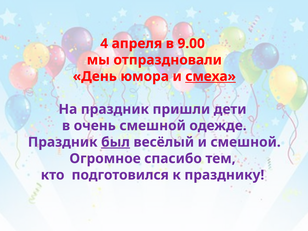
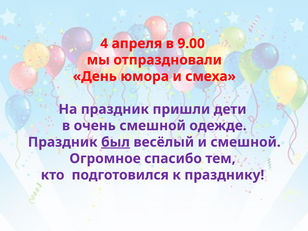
смеха underline: present -> none
